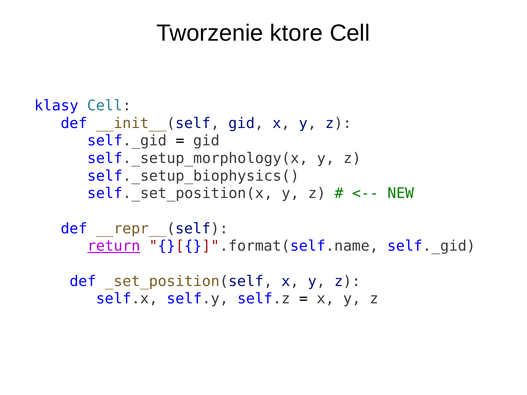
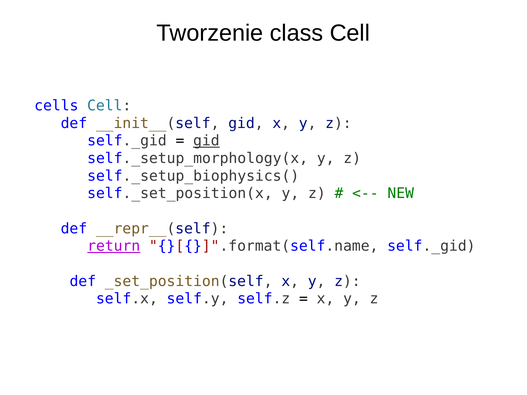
ktore: ktore -> class
klasy: klasy -> cells
gid at (206, 141) underline: none -> present
